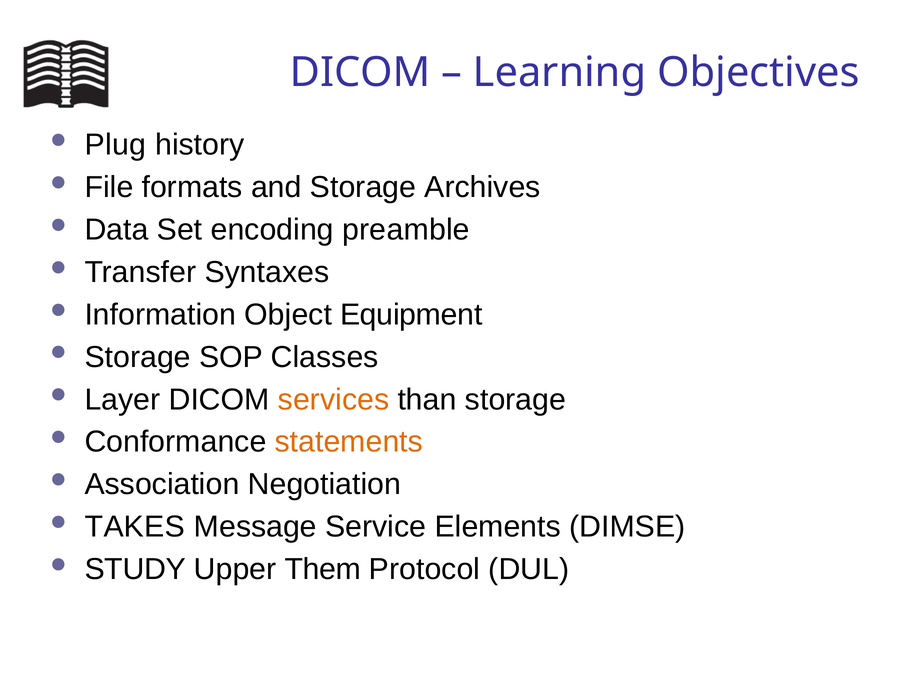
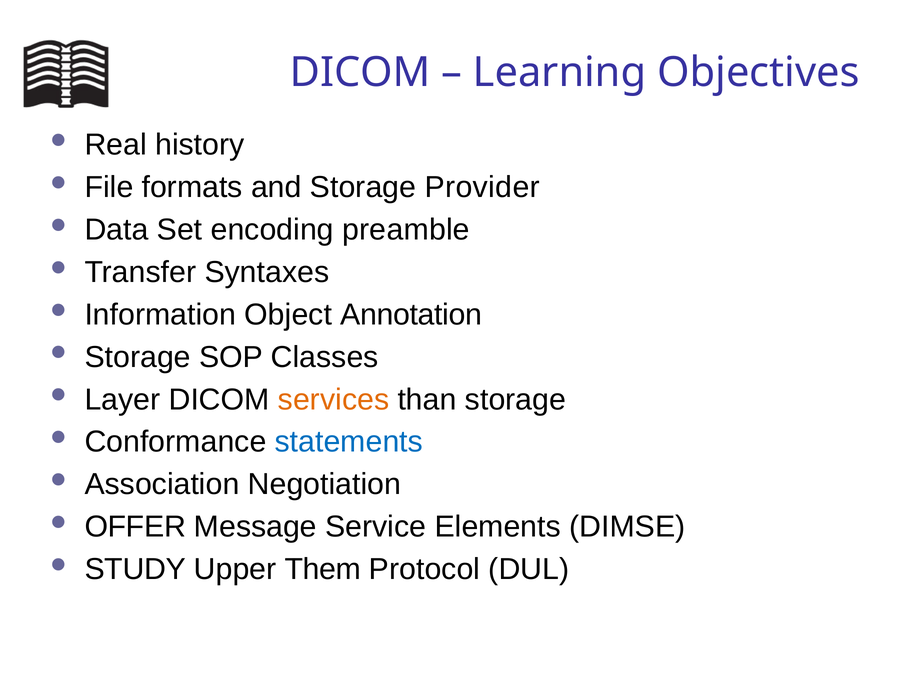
Plug: Plug -> Real
Archives: Archives -> Provider
Equipment: Equipment -> Annotation
statements colour: orange -> blue
TAKES: TAKES -> OFFER
